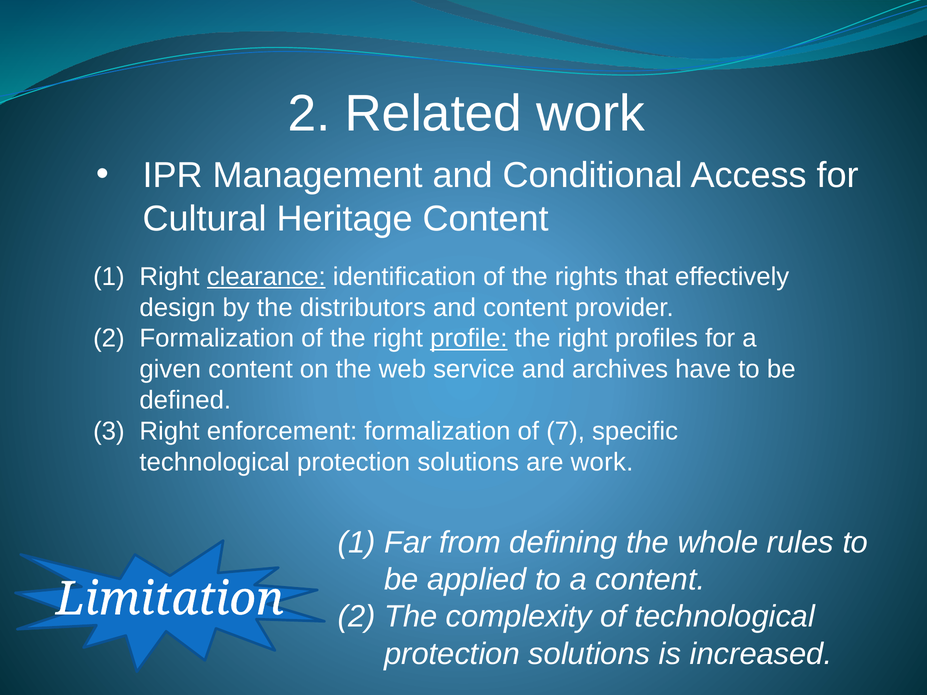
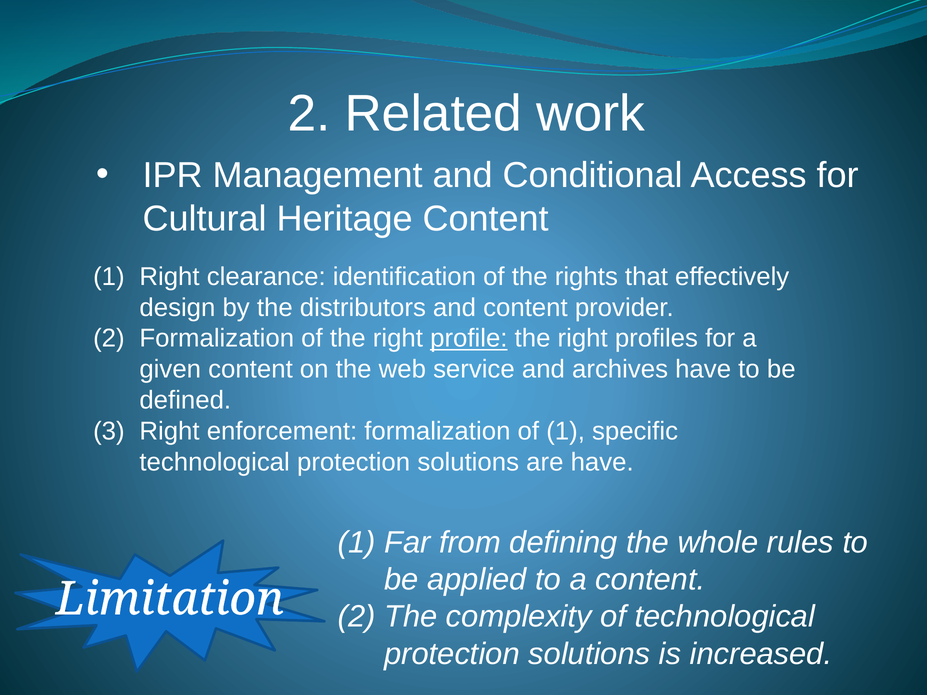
clearance underline: present -> none
of 7: 7 -> 1
are work: work -> have
